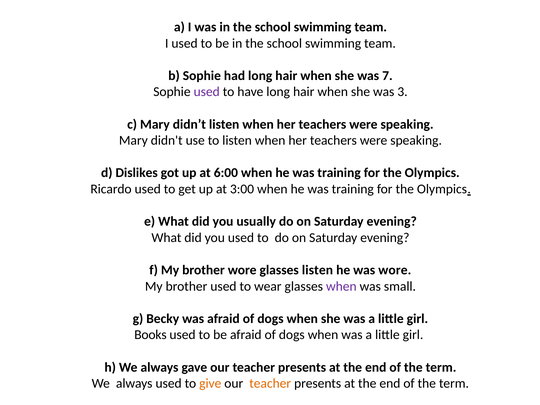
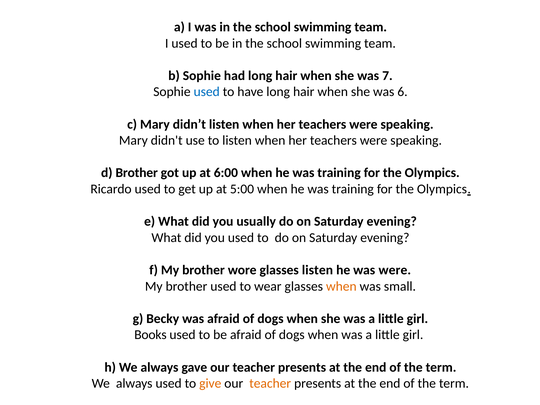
used at (207, 92) colour: purple -> blue
3: 3 -> 6
d Dislikes: Dislikes -> Brother
3:00: 3:00 -> 5:00
was wore: wore -> were
when at (341, 286) colour: purple -> orange
